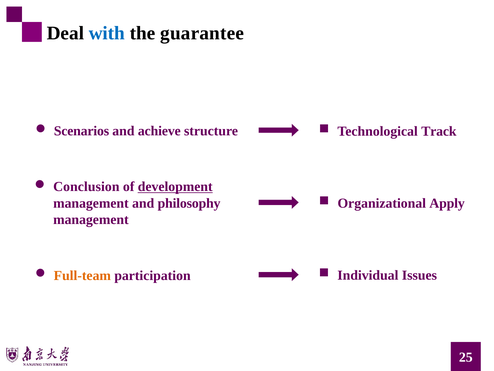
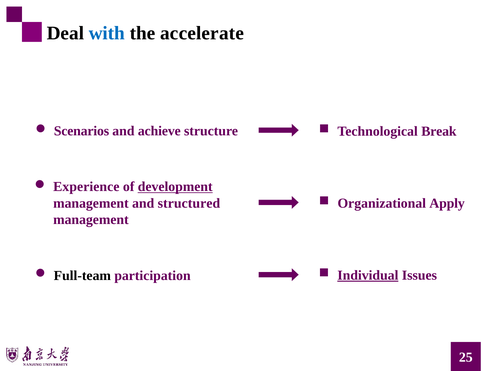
guarantee: guarantee -> accelerate
Track: Track -> Break
Conclusion: Conclusion -> Experience
philosophy: philosophy -> structured
Individual underline: none -> present
Full-team colour: orange -> black
